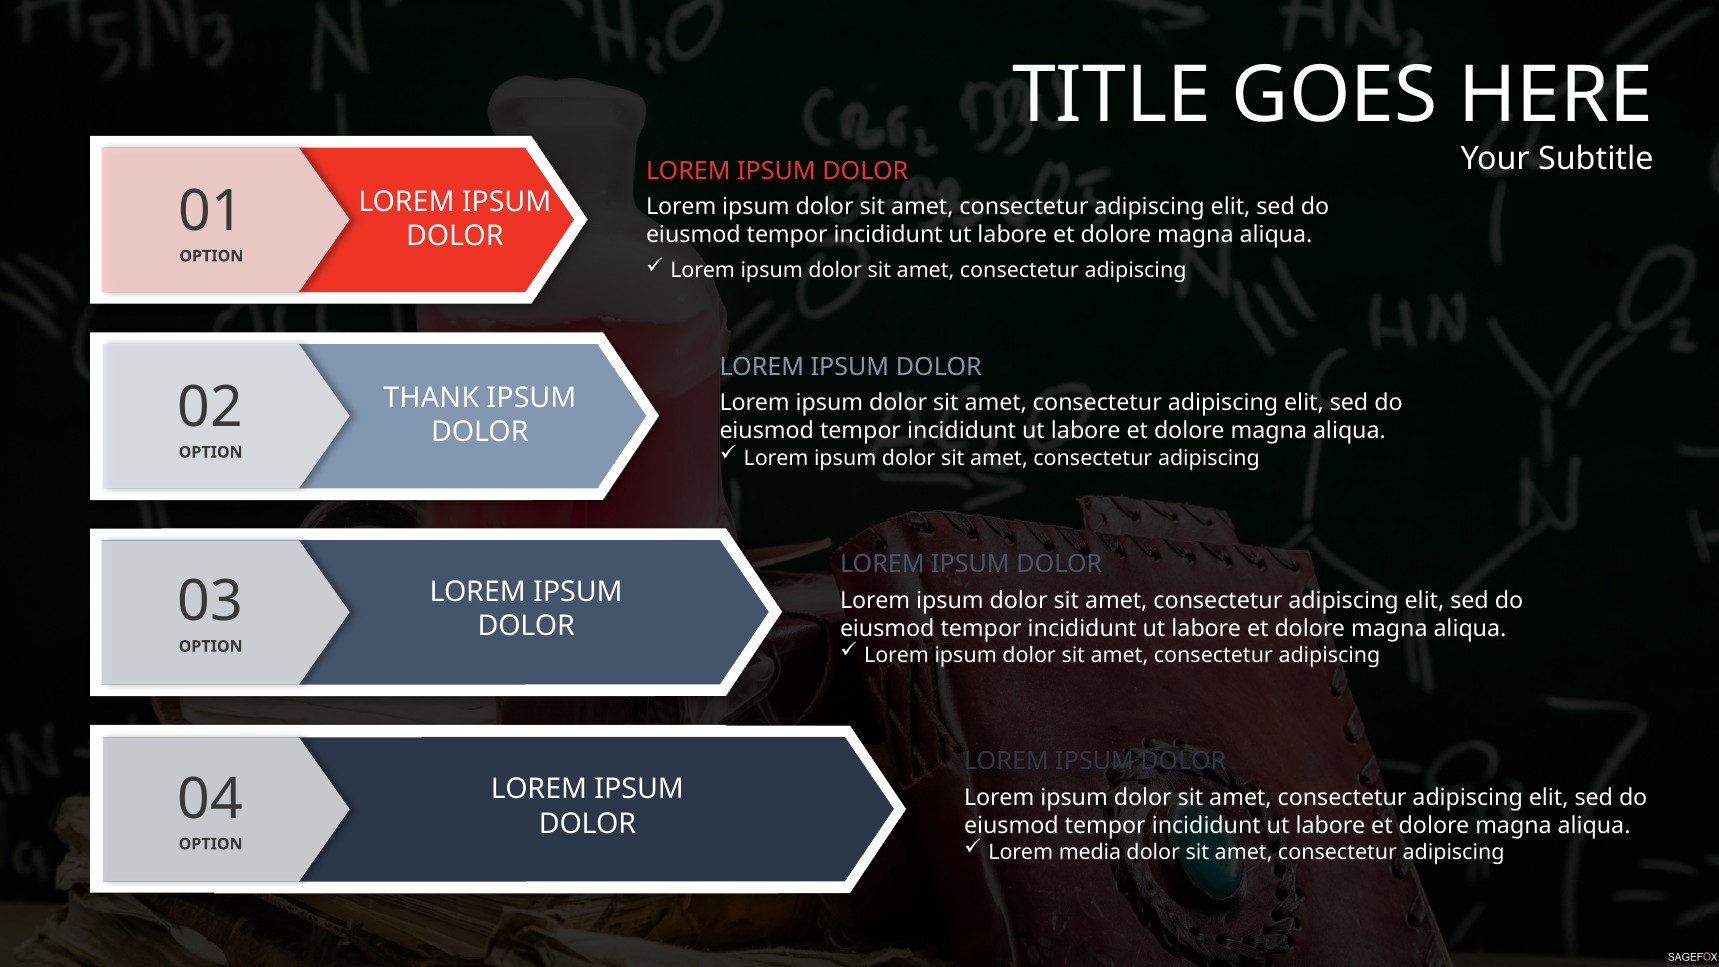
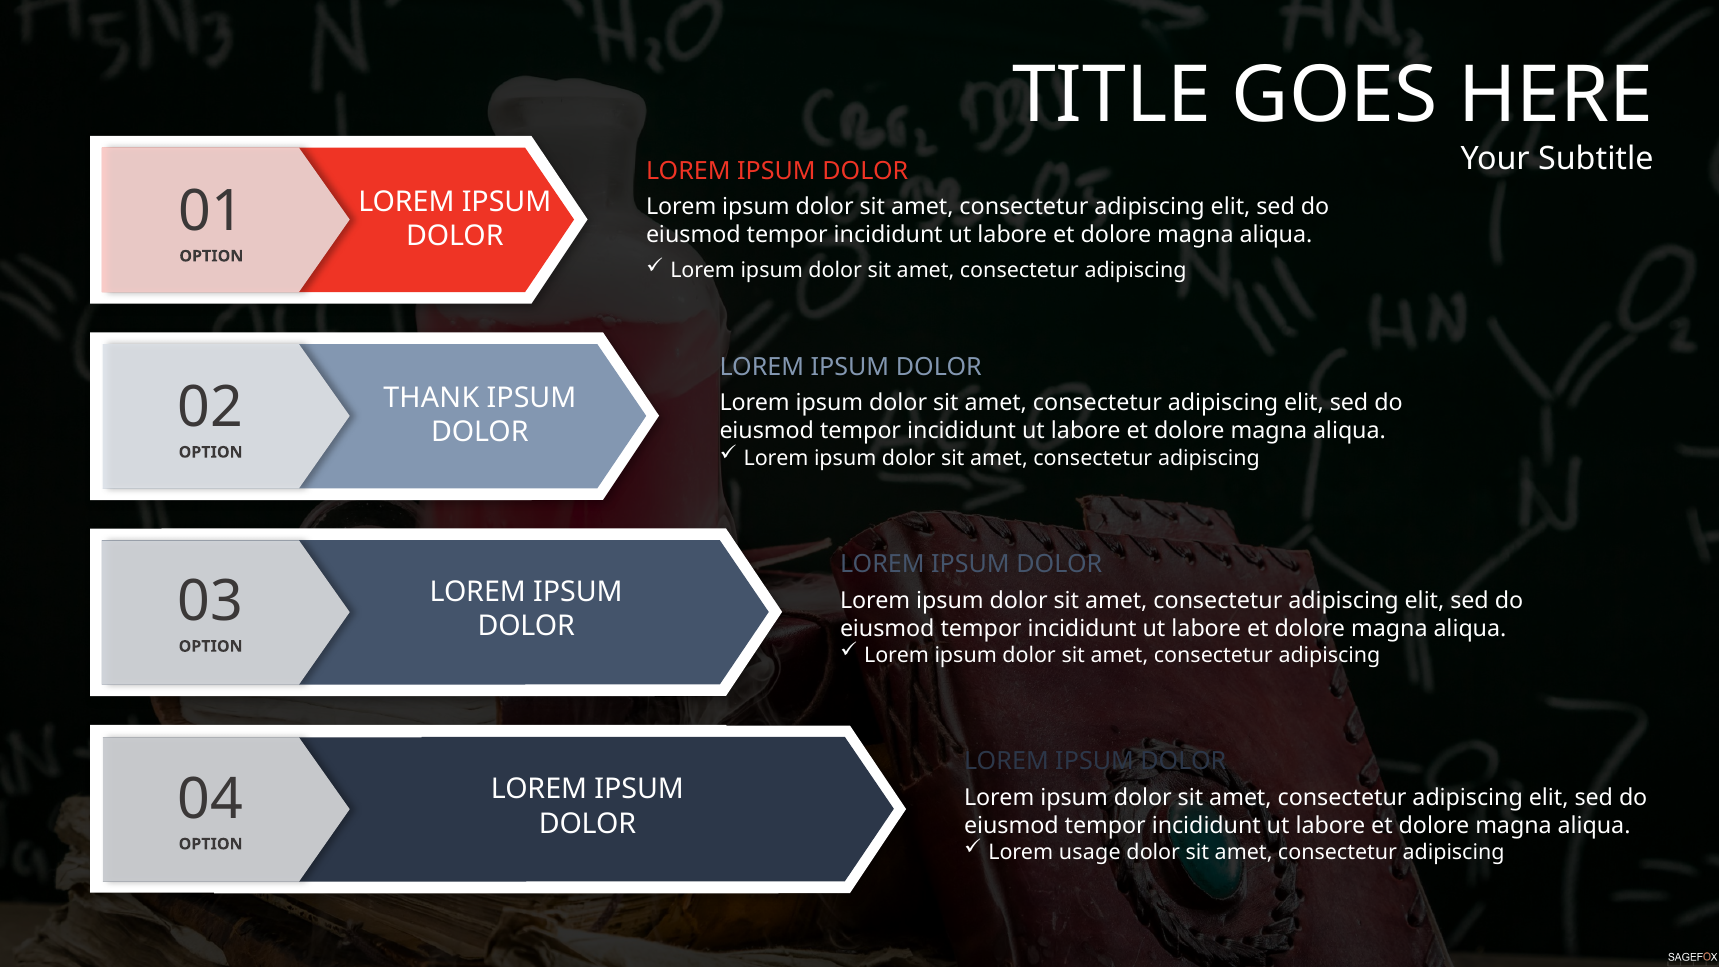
media: media -> usage
